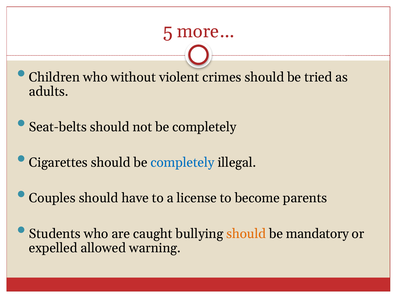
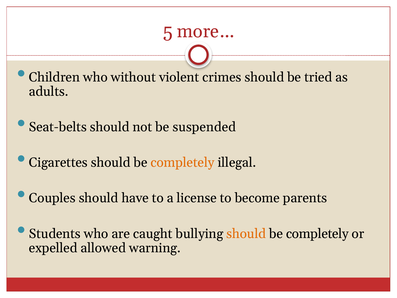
not be completely: completely -> suspended
completely at (182, 162) colour: blue -> orange
mandatory at (317, 233): mandatory -> completely
